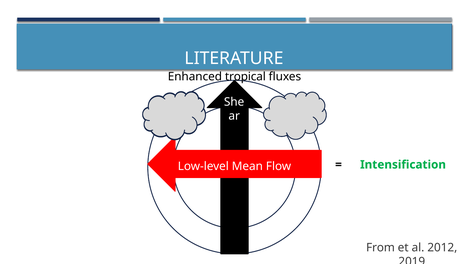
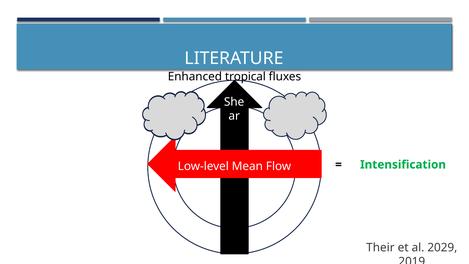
From: From -> Their
2012: 2012 -> 2029
